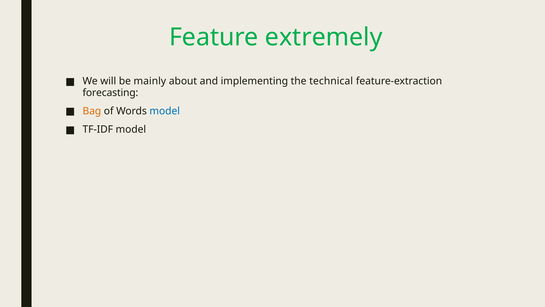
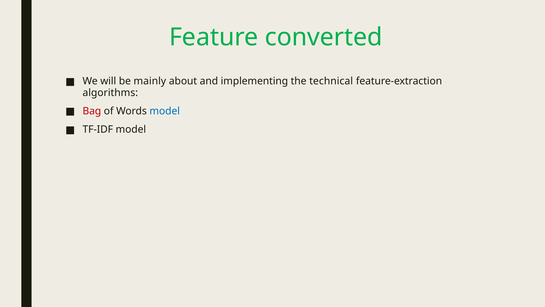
extremely: extremely -> converted
forecasting: forecasting -> algorithms
Bag colour: orange -> red
